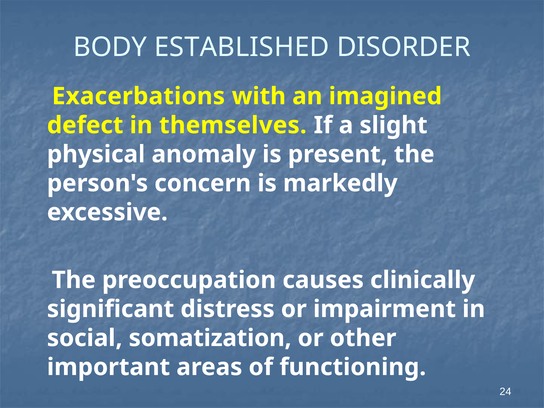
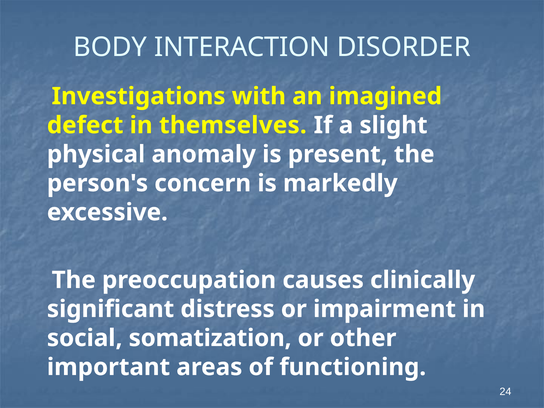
ESTABLISHED: ESTABLISHED -> INTERACTION
Exacerbations: Exacerbations -> Investigations
